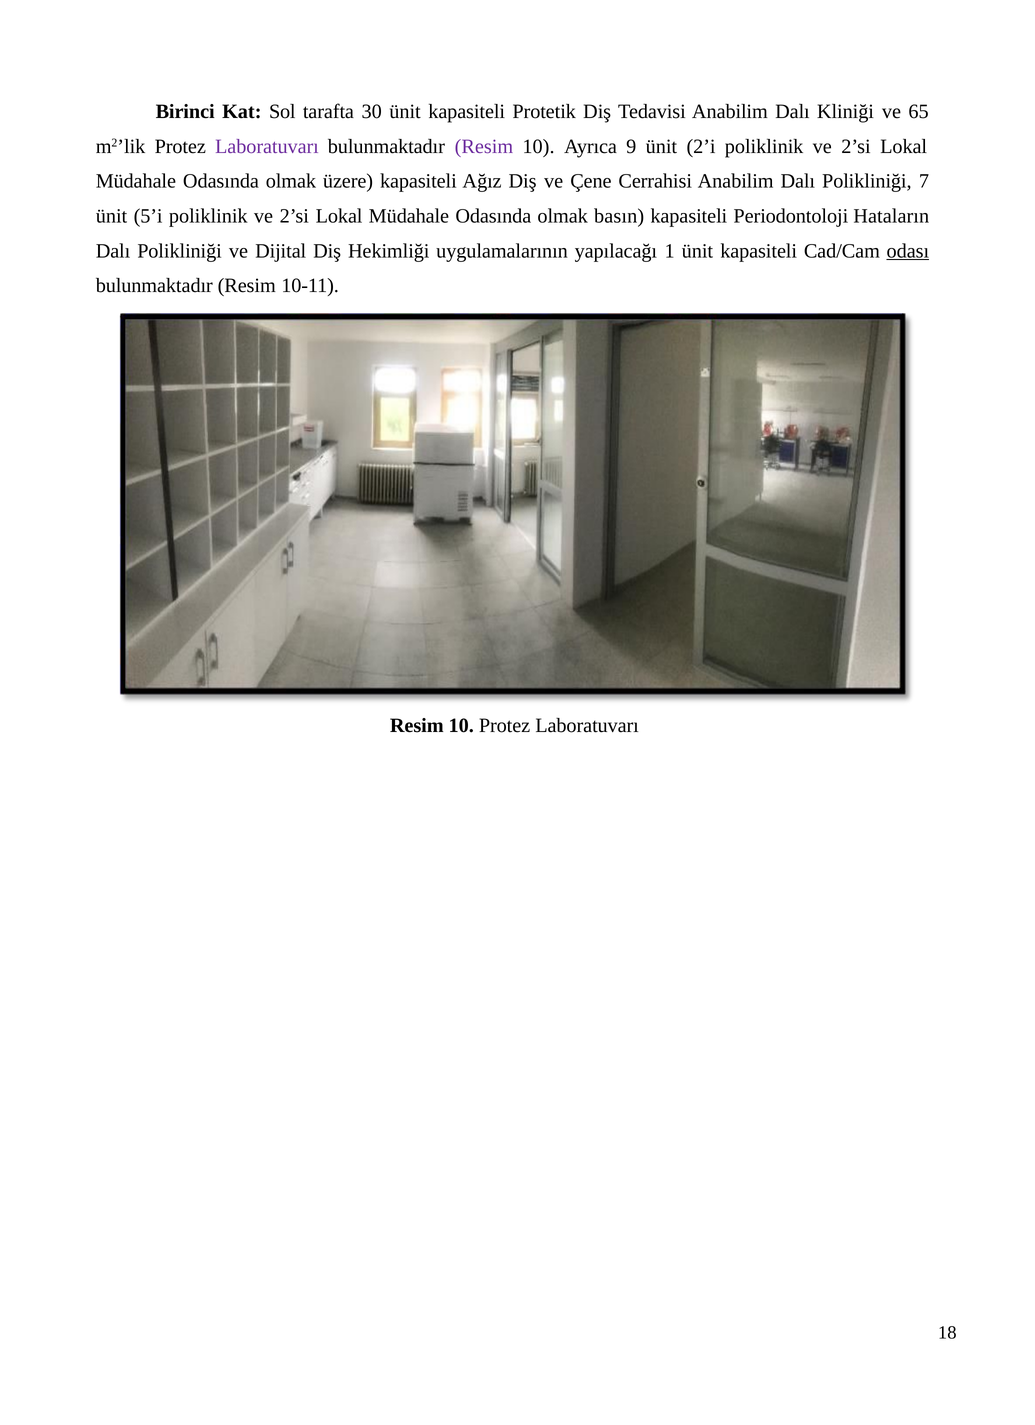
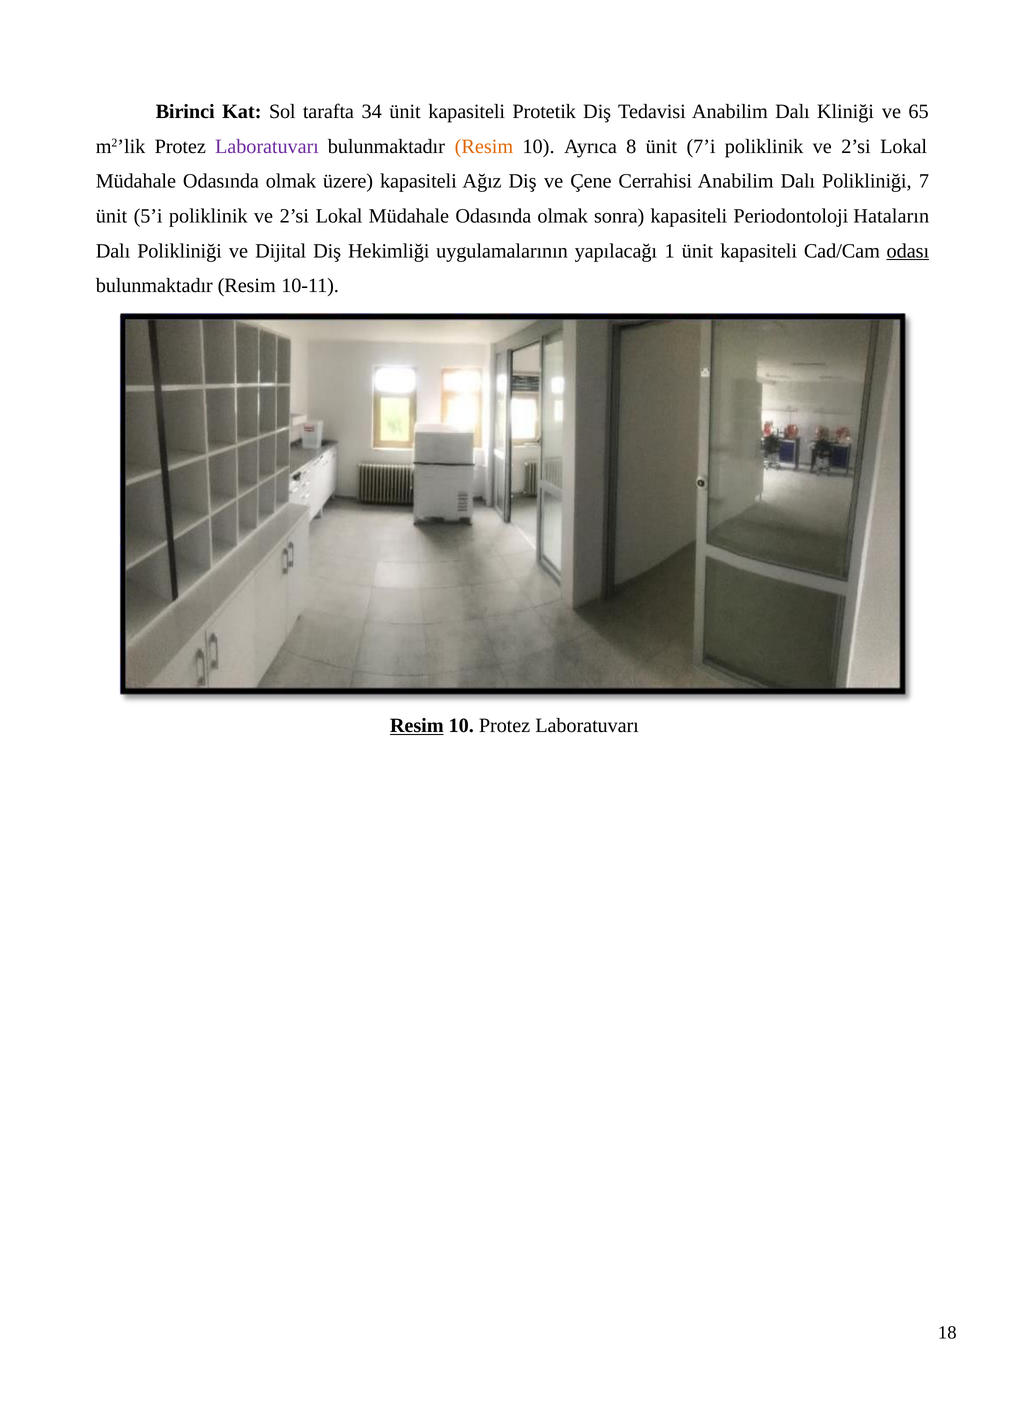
30: 30 -> 34
Resim at (484, 146) colour: purple -> orange
9: 9 -> 8
2’i: 2’i -> 7’i
basın: basın -> sonra
Resim at (417, 726) underline: none -> present
